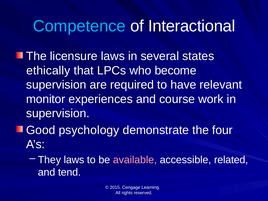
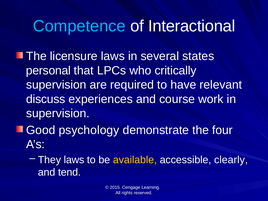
ethically: ethically -> personal
become: become -> critically
monitor: monitor -> discuss
available colour: pink -> yellow
related: related -> clearly
